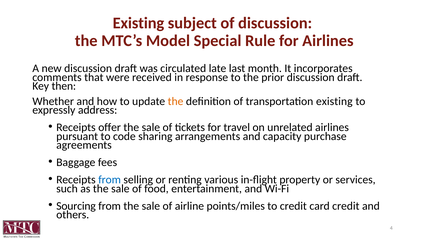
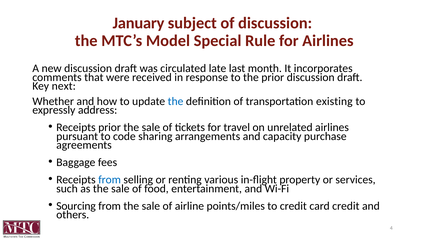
Existing at (138, 23): Existing -> January
then: then -> next
the at (176, 101) colour: orange -> blue
Receipts offer: offer -> prior
